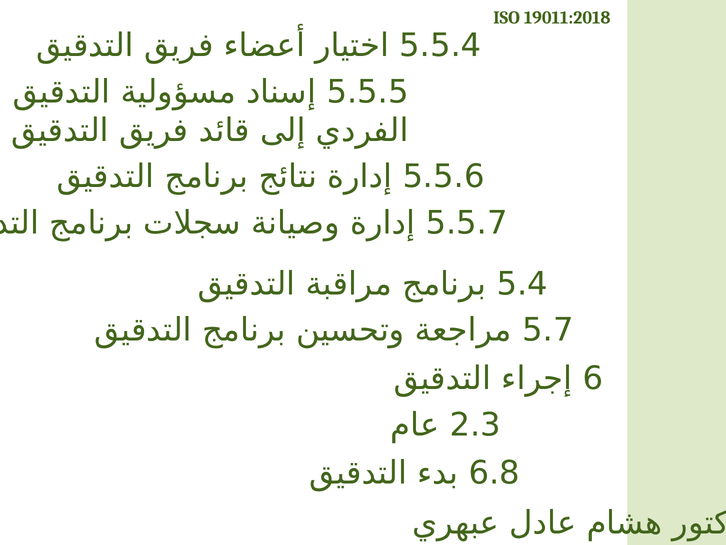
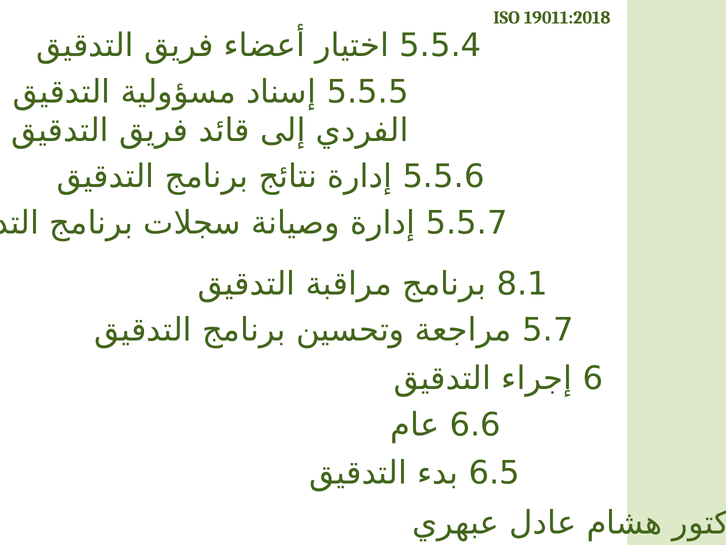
5.4: 5.4 -> 8.1
2.3: 2.3 -> 6.6
6.8: 6.8 -> 6.5
